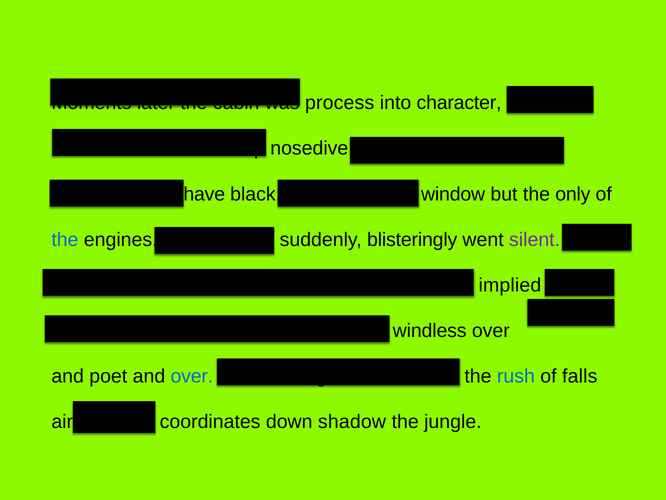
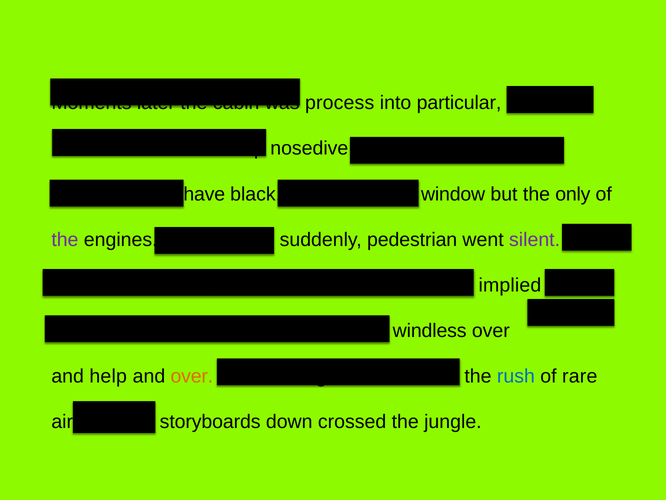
character: character -> particular
the at (65, 239) colour: blue -> purple
blisteringly: blisteringly -> pedestrian
poet: poet -> help
over at (192, 376) colour: blue -> orange
falls: falls -> rare
coordinates: coordinates -> storyboards
shadow: shadow -> crossed
